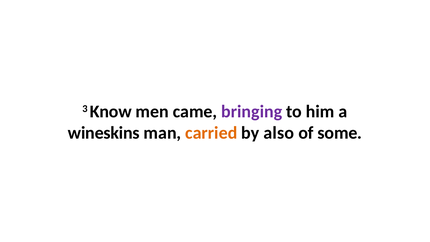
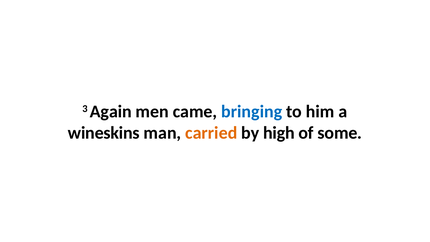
Know: Know -> Again
bringing colour: purple -> blue
also: also -> high
